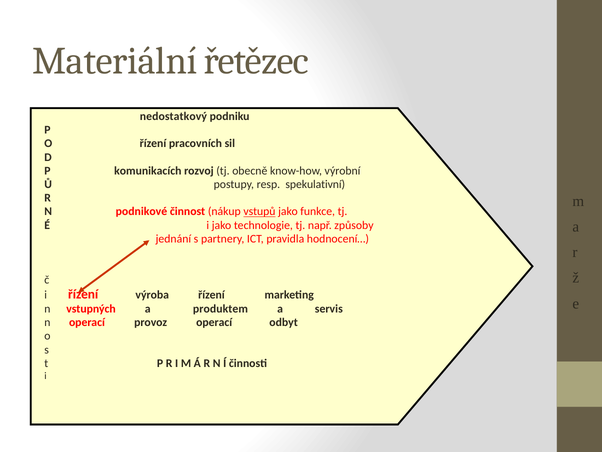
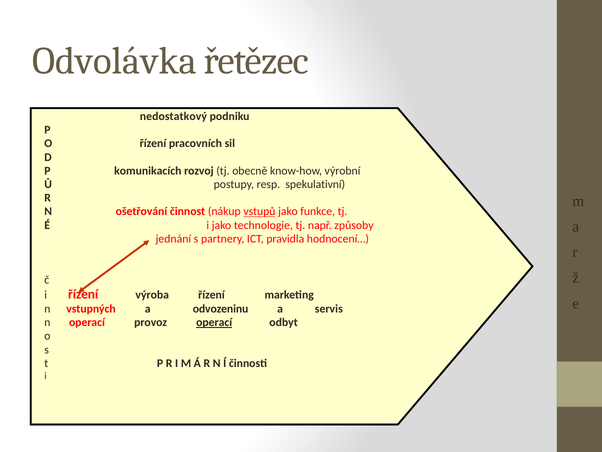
Materiální: Materiální -> Odvolávka
podnikové: podnikové -> ošetřování
produktem: produktem -> odvozeninu
operací at (214, 322) underline: none -> present
